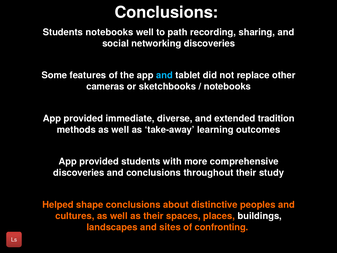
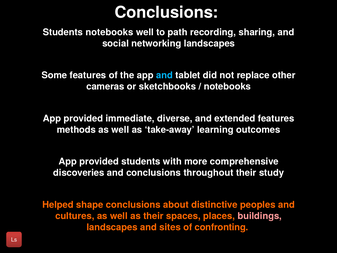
networking discoveries: discoveries -> landscapes
extended tradition: tradition -> features
buildings colour: white -> pink
